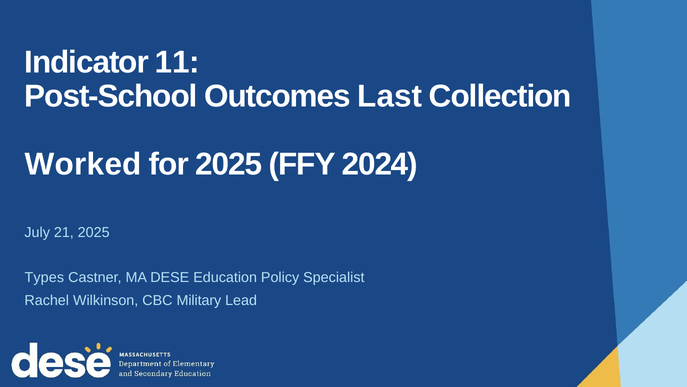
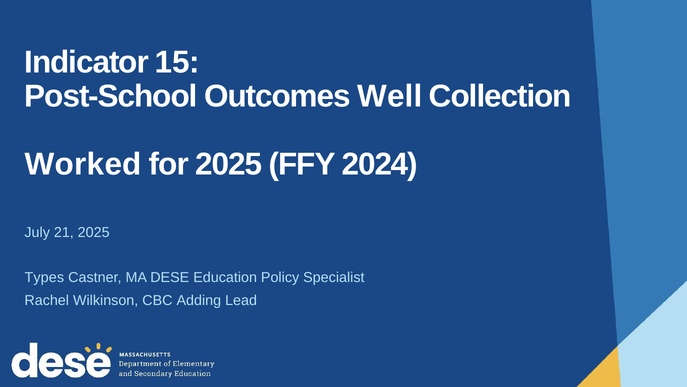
11: 11 -> 15
Last: Last -> Well
Military: Military -> Adding
